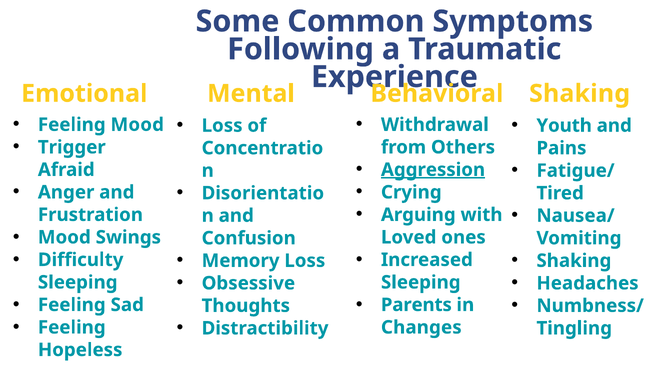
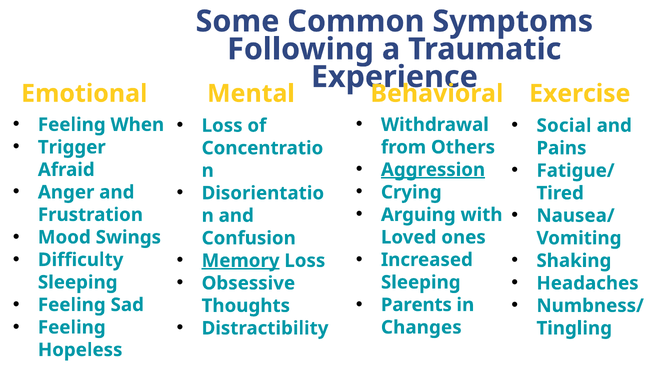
Shaking at (580, 93): Shaking -> Exercise
Feeling Mood: Mood -> When
Youth: Youth -> Social
Memory underline: none -> present
